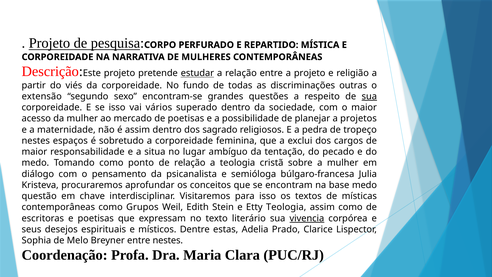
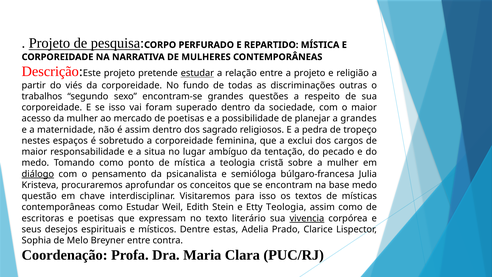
extensão: extensão -> trabalhos
sua at (369, 96) underline: present -> none
vários: vários -> foram
a projetos: projetos -> grandes
de relação: relação -> mística
diálogo underline: none -> present
como Grupos: Grupos -> Estudar
entre nestes: nestes -> contra
